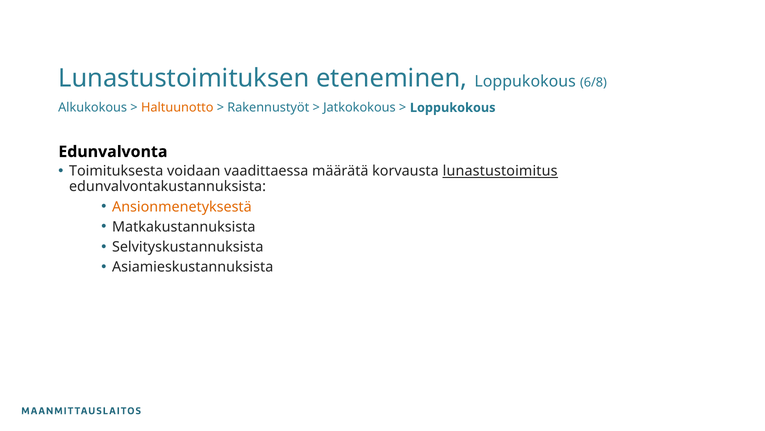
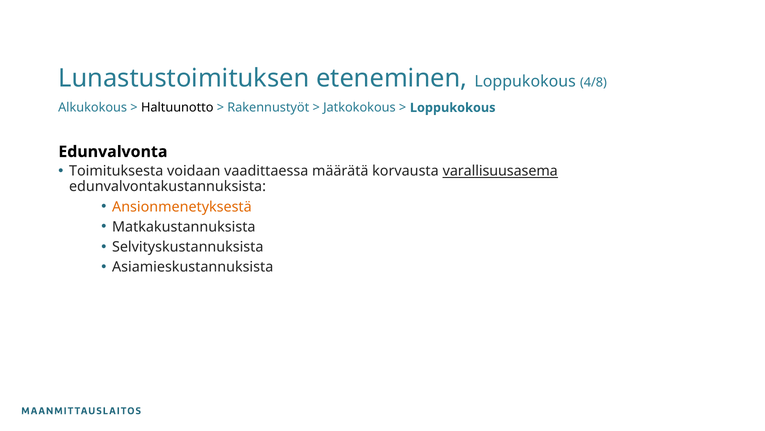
6/8: 6/8 -> 4/8
Haltuunotto colour: orange -> black
lunastustoimitus: lunastustoimitus -> varallisuusasema
